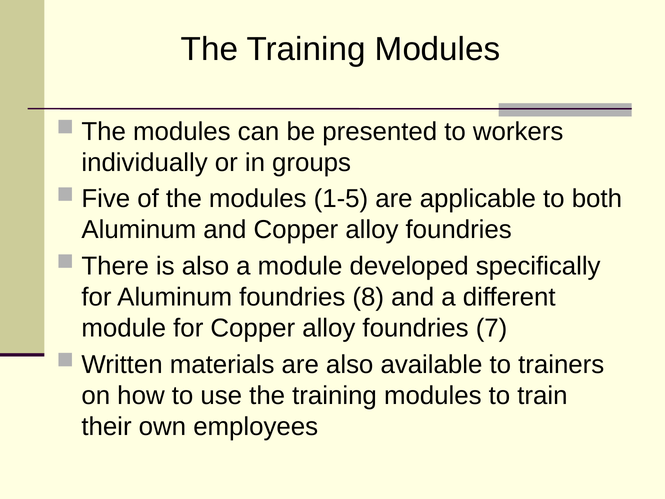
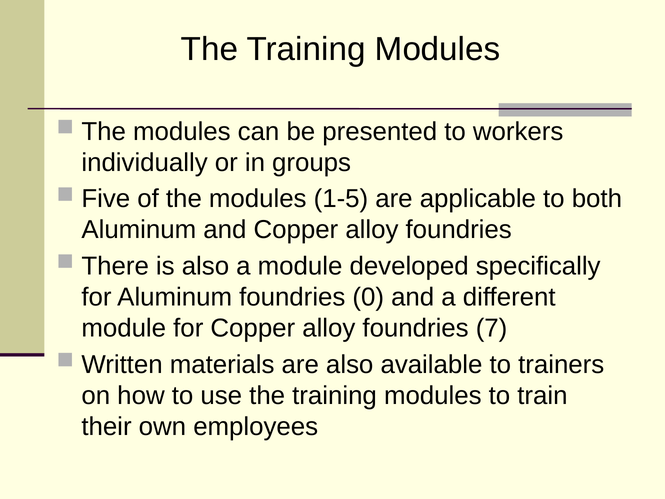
8: 8 -> 0
